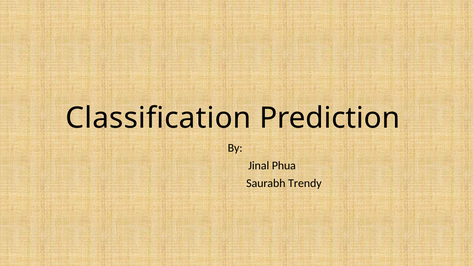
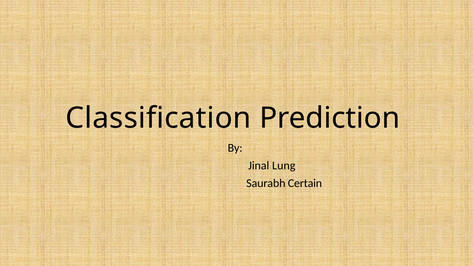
Phua: Phua -> Lung
Trendy: Trendy -> Certain
